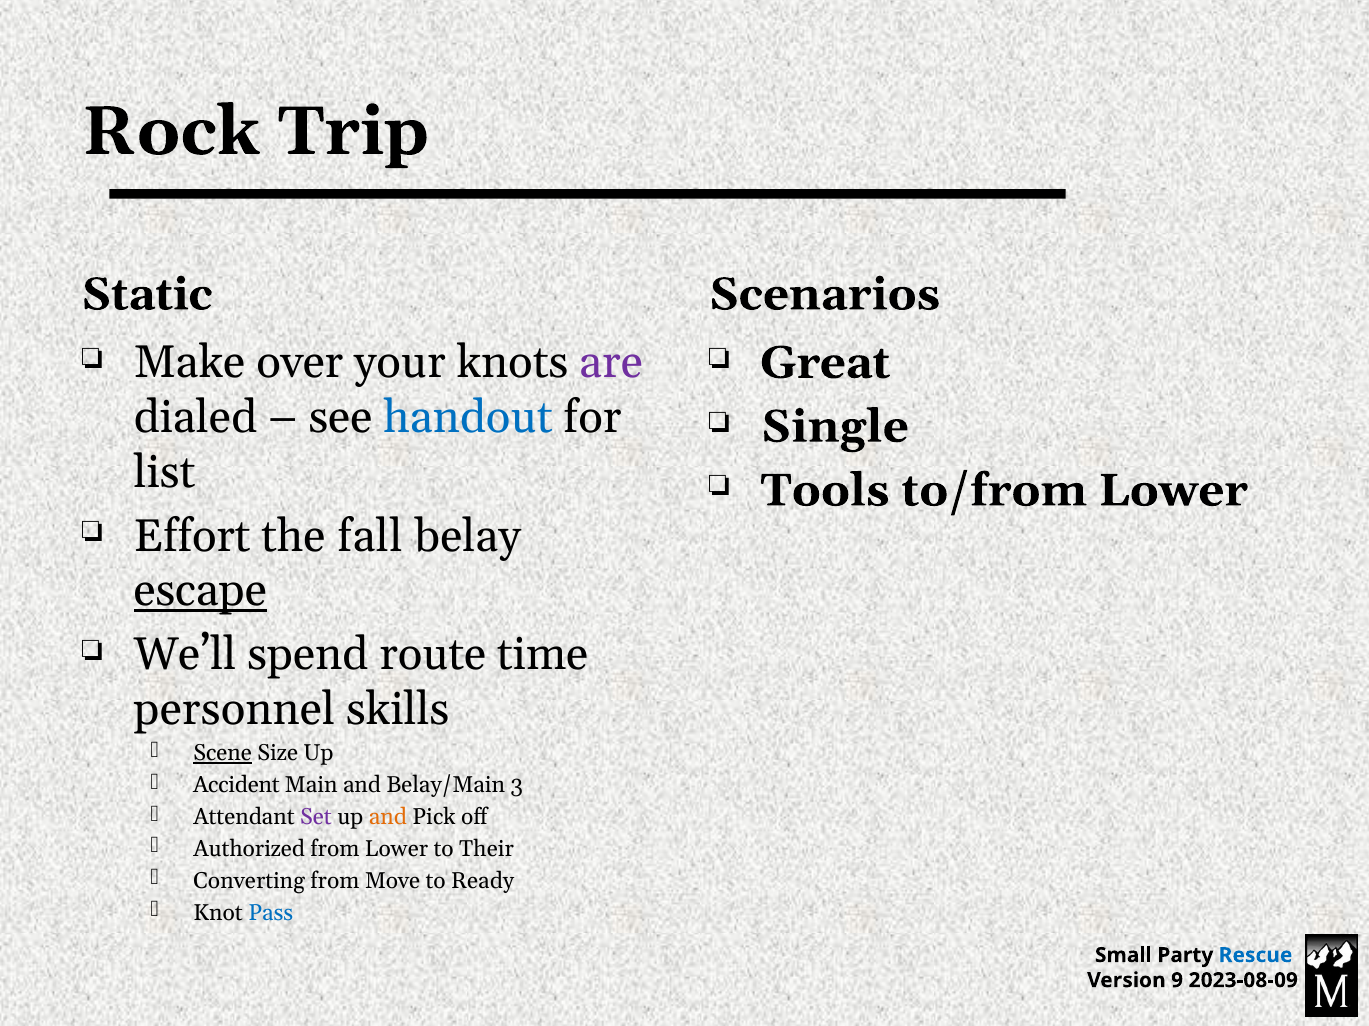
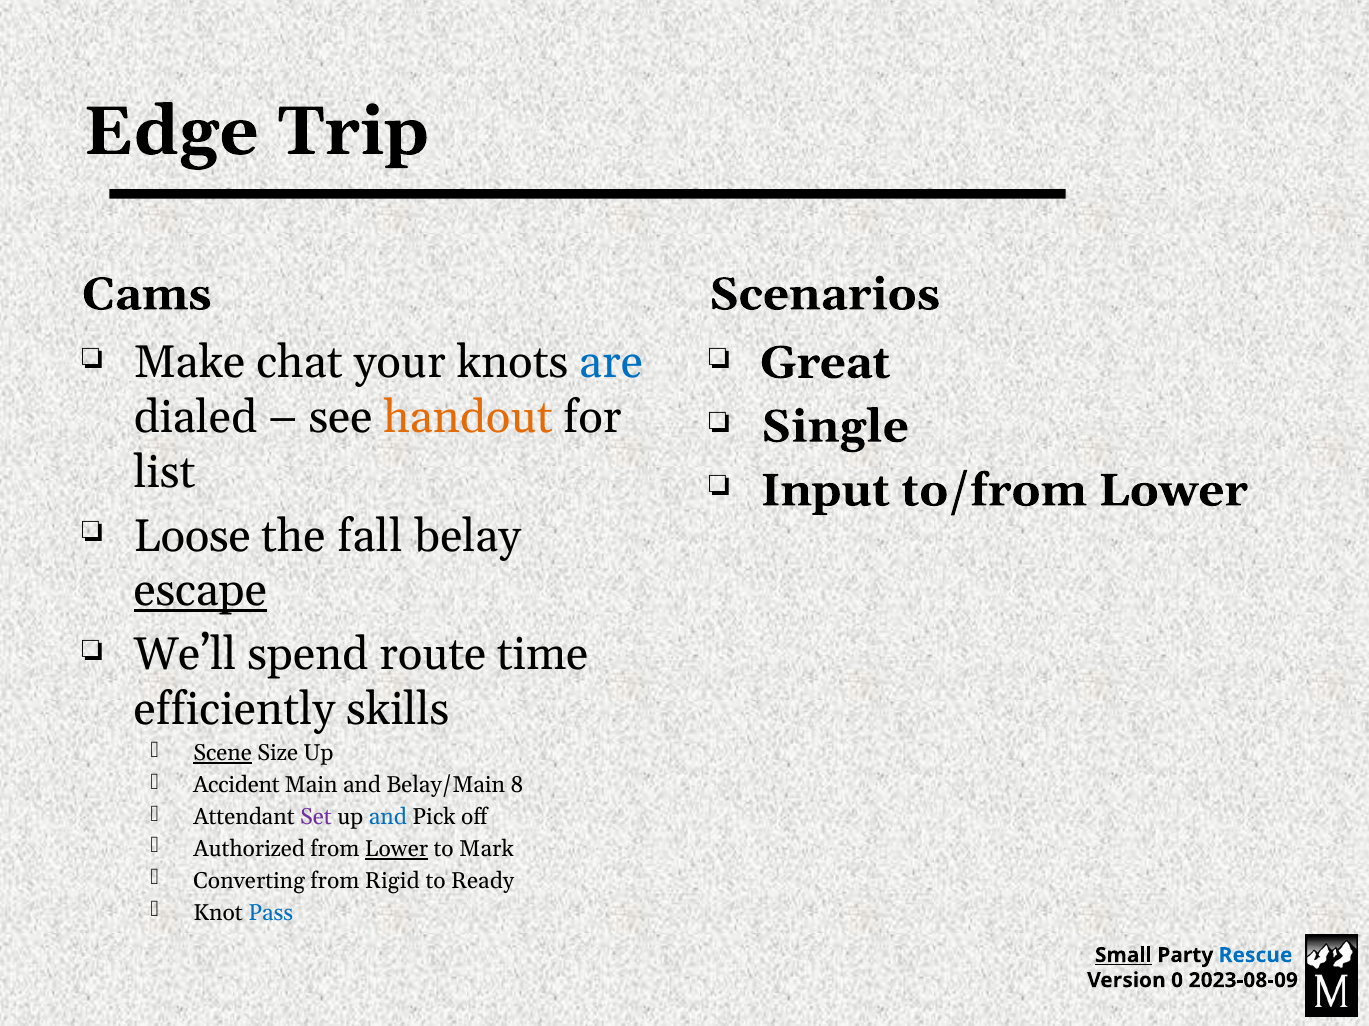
Rock: Rock -> Edge
Static: Static -> Cams
over: over -> chat
are colour: purple -> blue
handout colour: blue -> orange
Tools: Tools -> Input
Effort: Effort -> Loose
personnel: personnel -> efficiently
3: 3 -> 8
and at (388, 818) colour: orange -> blue
Lower at (397, 850) underline: none -> present
Their: Their -> Mark
Move: Move -> Rigid
Small underline: none -> present
9: 9 -> 0
